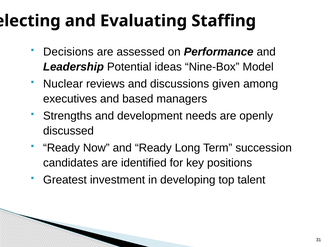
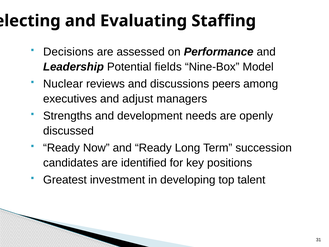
ideas: ideas -> fields
given: given -> peers
based: based -> adjust
